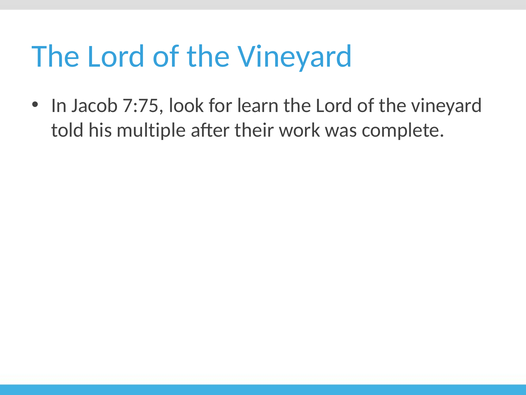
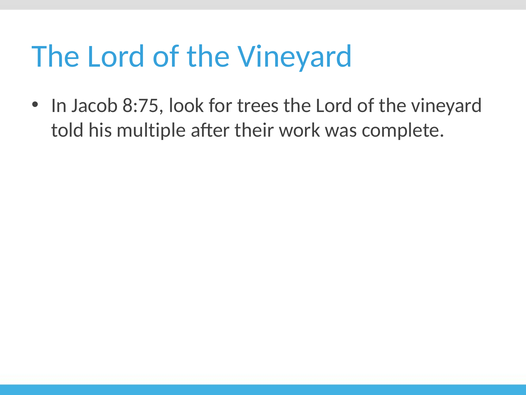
7:75: 7:75 -> 8:75
learn: learn -> trees
